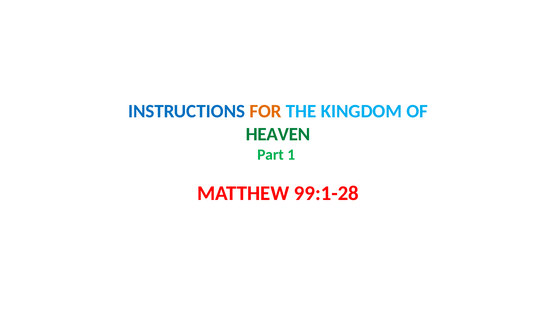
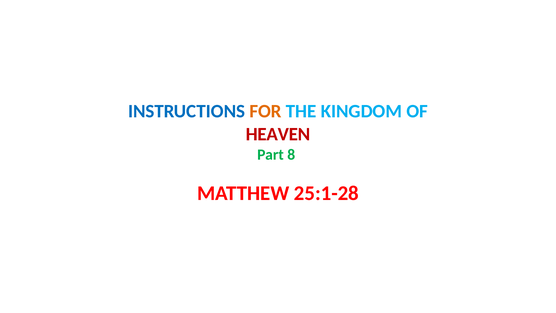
HEAVEN colour: green -> red
1: 1 -> 8
99:1-28: 99:1-28 -> 25:1-28
